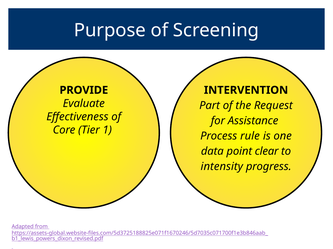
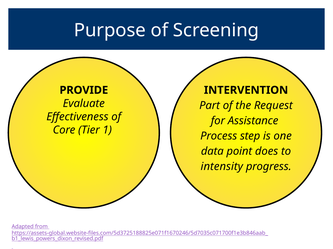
rule: rule -> step
clear: clear -> does
